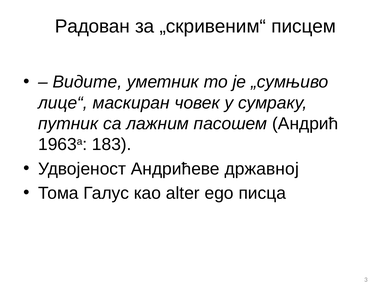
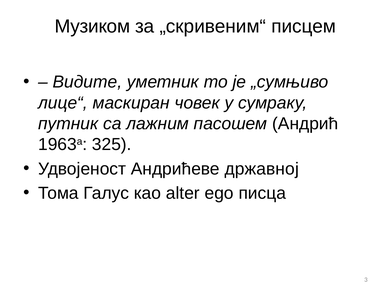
Радован: Радован -> Музиком
183: 183 -> 325
